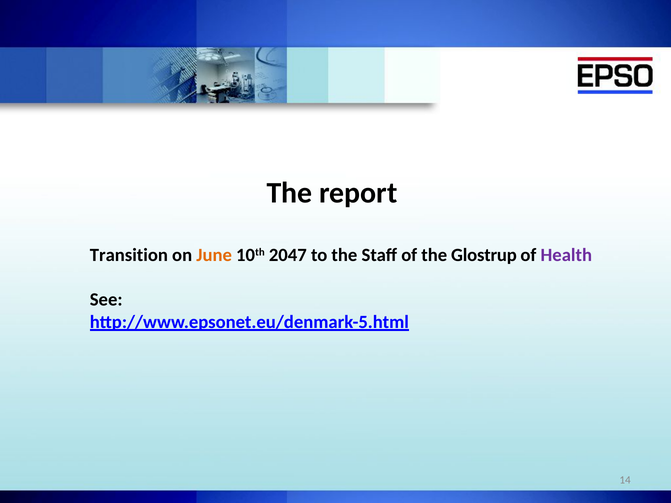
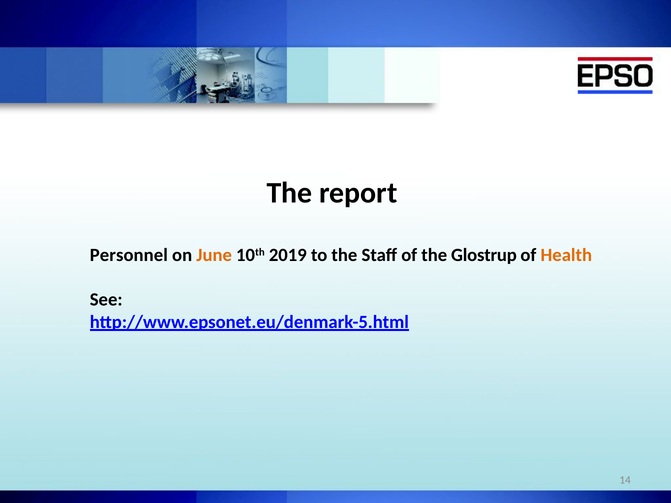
Transition: Transition -> Personnel
2047: 2047 -> 2019
Health colour: purple -> orange
